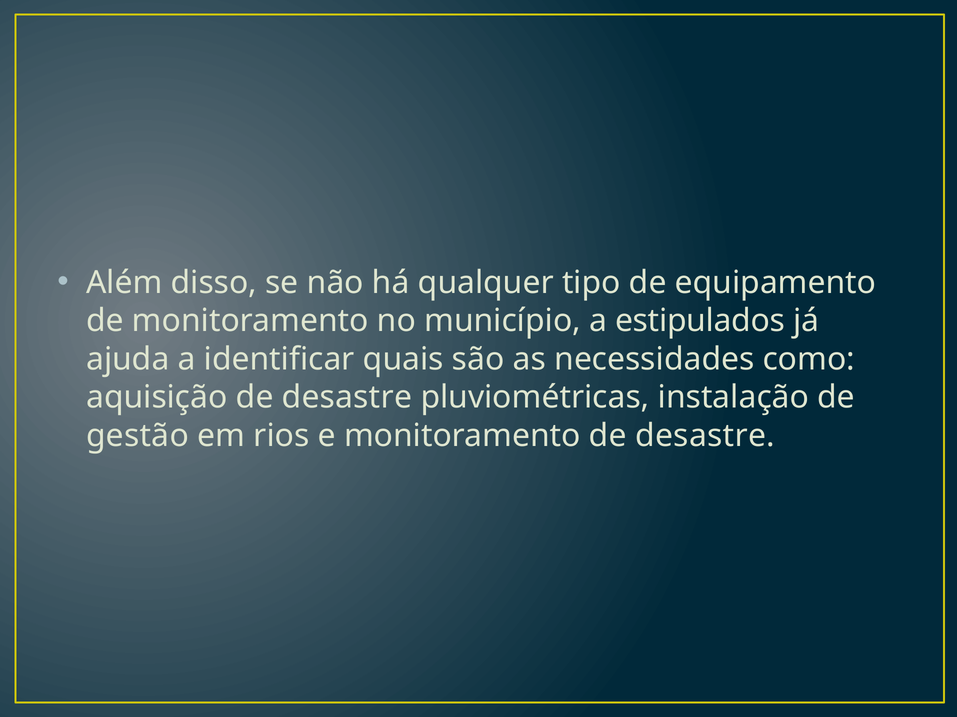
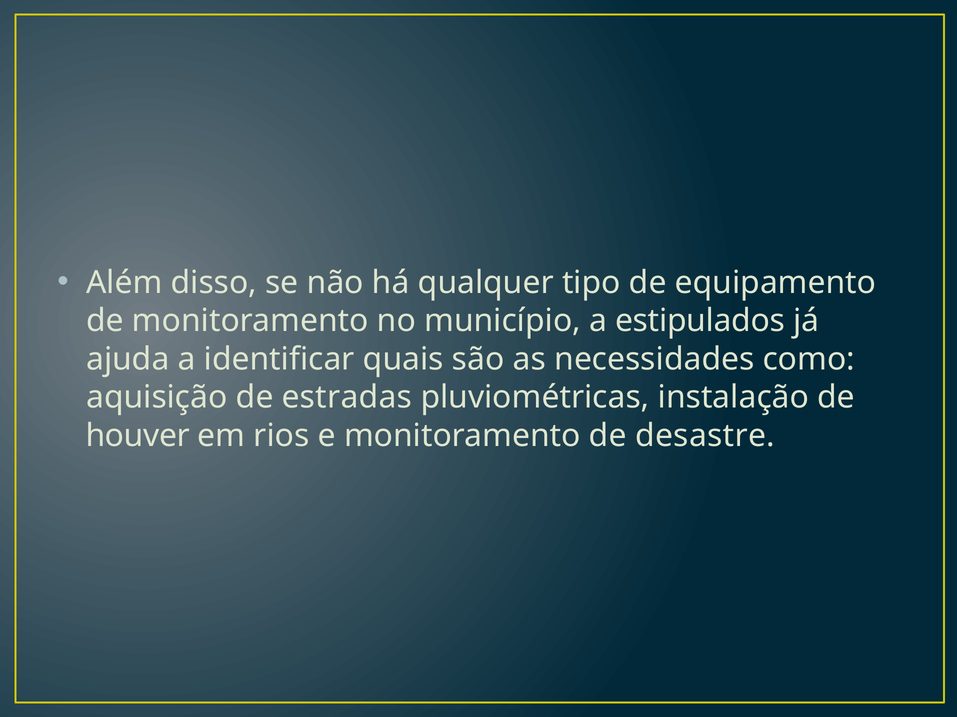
aquisição de desastre: desastre -> estradas
gestão: gestão -> houver
